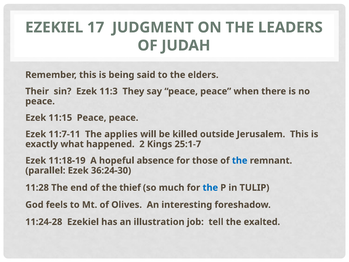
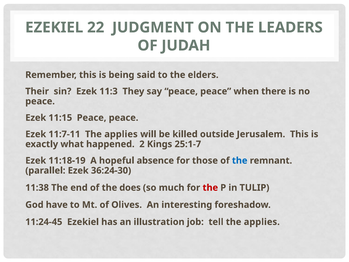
17: 17 -> 22
11:28: 11:28 -> 11:38
thief: thief -> does
the at (210, 187) colour: blue -> red
feels: feels -> have
11:24-28: 11:24-28 -> 11:24-45
tell the exalted: exalted -> applies
